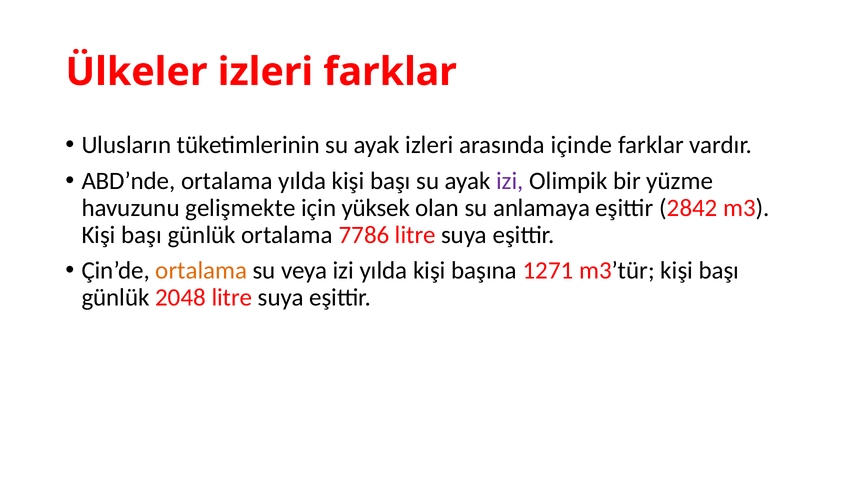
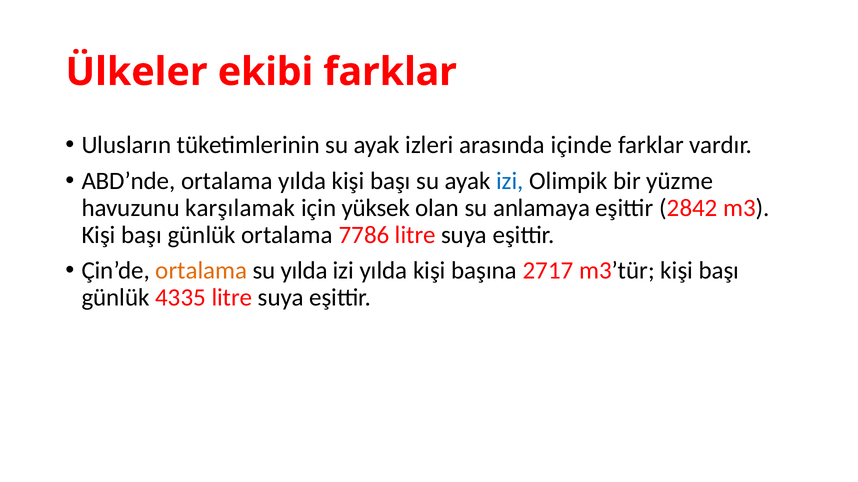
Ülkeler izleri: izleri -> ekibi
izi at (510, 181) colour: purple -> blue
gelişmekte: gelişmekte -> karşılamak
su veya: veya -> yılda
1271: 1271 -> 2717
2048: 2048 -> 4335
